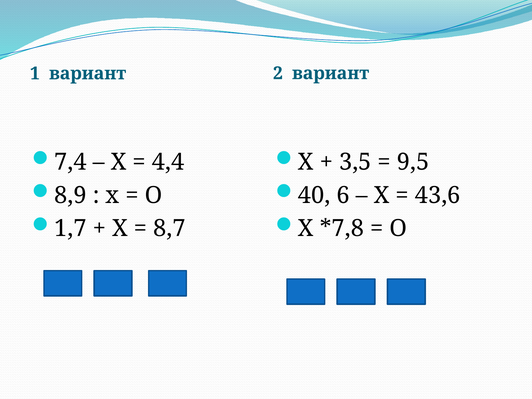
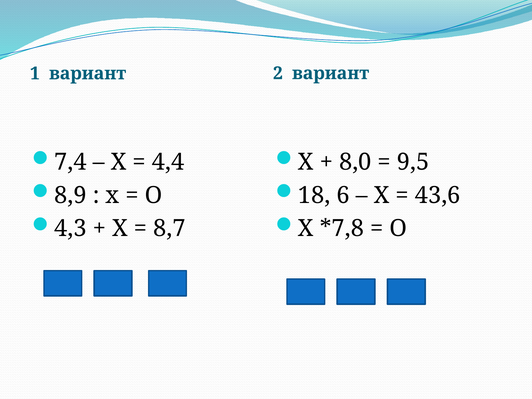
3,5: 3,5 -> 8,0
40: 40 -> 18
1,7: 1,7 -> 4,3
